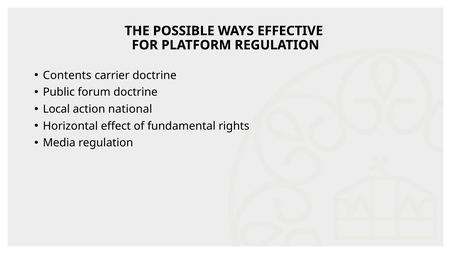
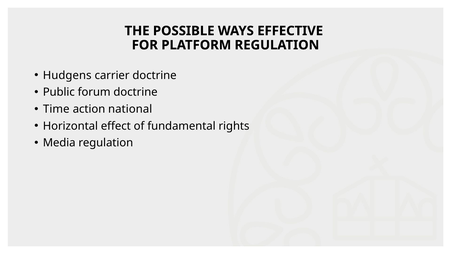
Contents: Contents -> Hudgens
Local: Local -> Time
